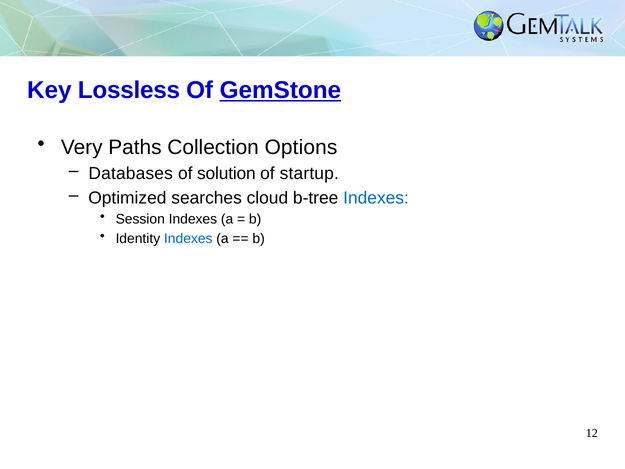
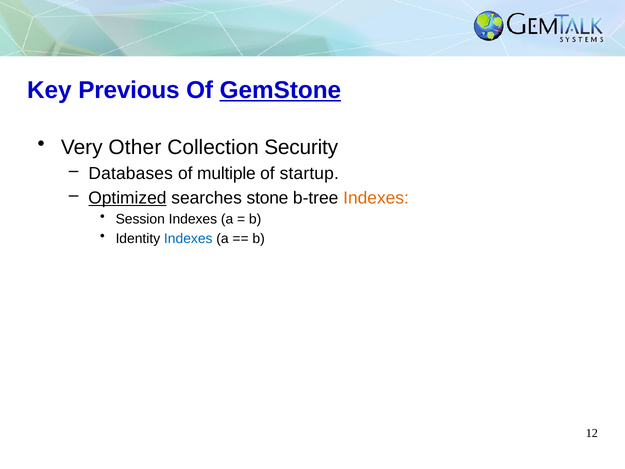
Lossless: Lossless -> Previous
Paths: Paths -> Other
Options: Options -> Security
solution: solution -> multiple
Optimized underline: none -> present
cloud: cloud -> stone
Indexes at (376, 198) colour: blue -> orange
